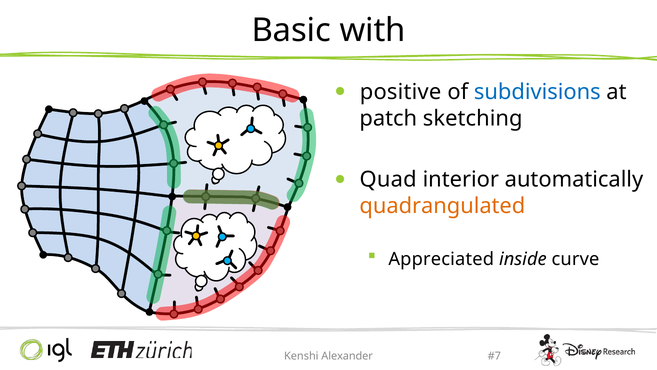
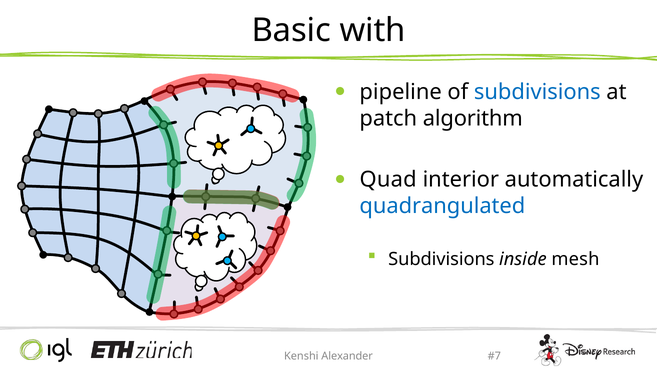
positive: positive -> pipeline
sketching: sketching -> algorithm
quadrangulated colour: orange -> blue
Appreciated at (441, 259): Appreciated -> Subdivisions
curve: curve -> mesh
